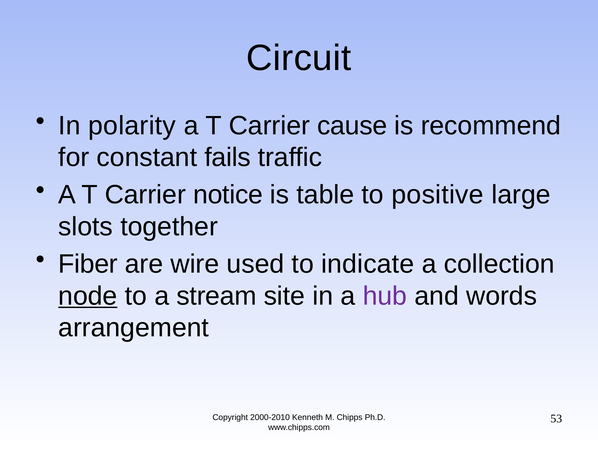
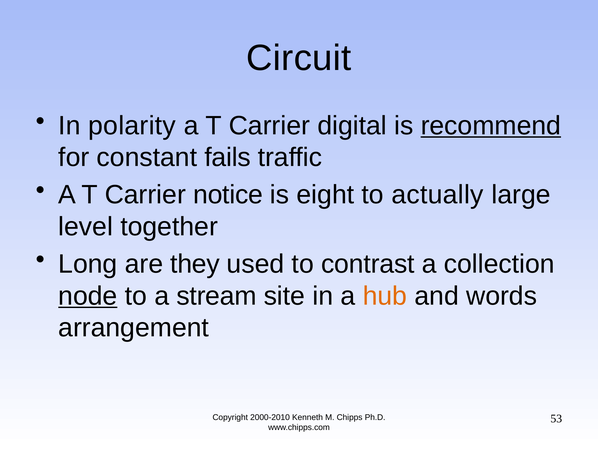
cause: cause -> digital
recommend underline: none -> present
table: table -> eight
positive: positive -> actually
slots: slots -> level
Fiber: Fiber -> Long
wire: wire -> they
indicate: indicate -> contrast
hub colour: purple -> orange
